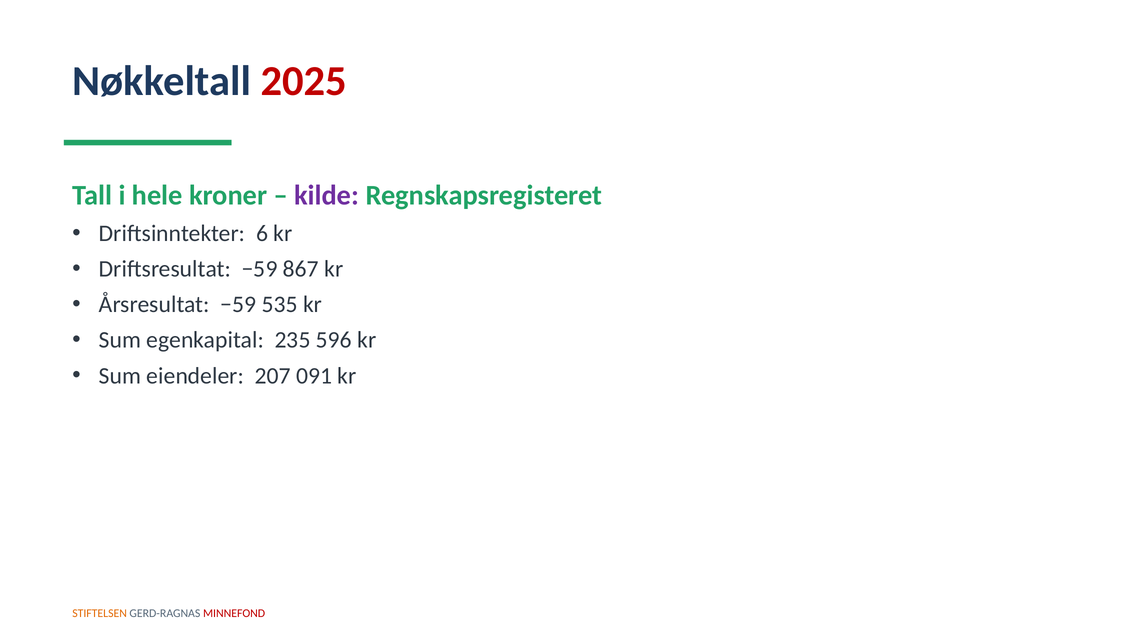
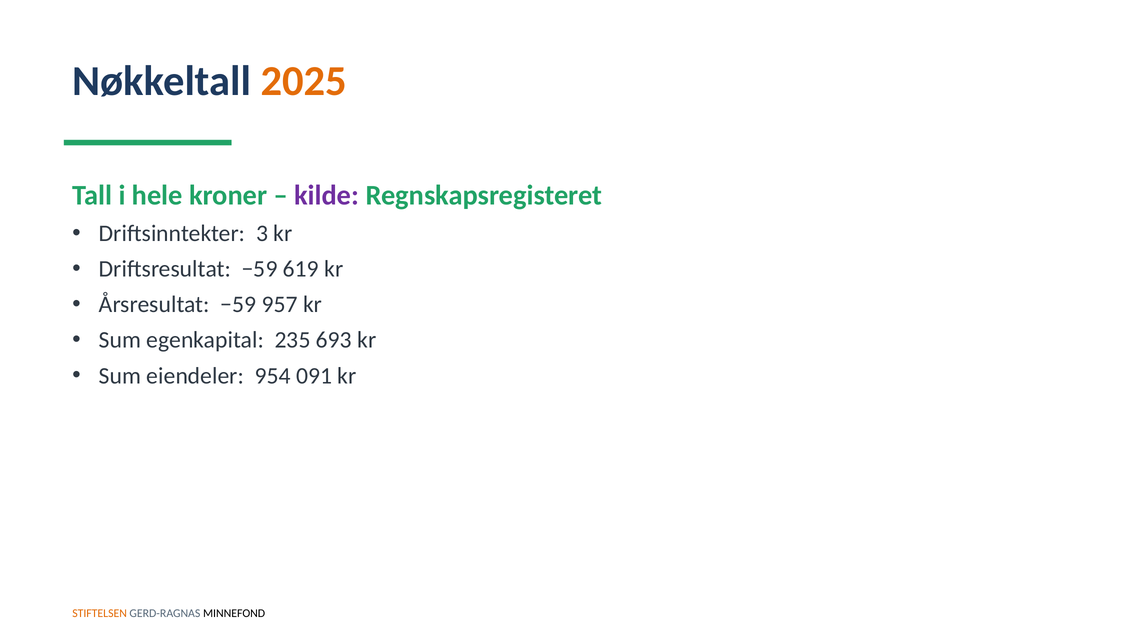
2025 colour: red -> orange
6: 6 -> 3
867: 867 -> 619
535: 535 -> 957
596: 596 -> 693
207: 207 -> 954
MINNEFOND colour: red -> black
